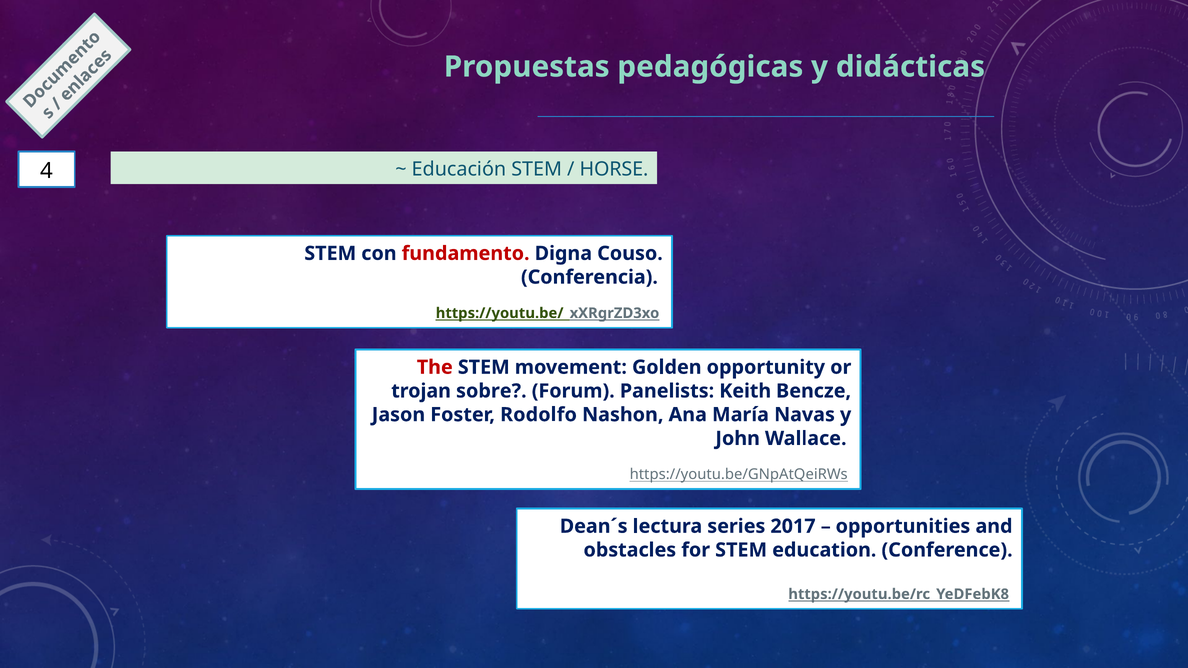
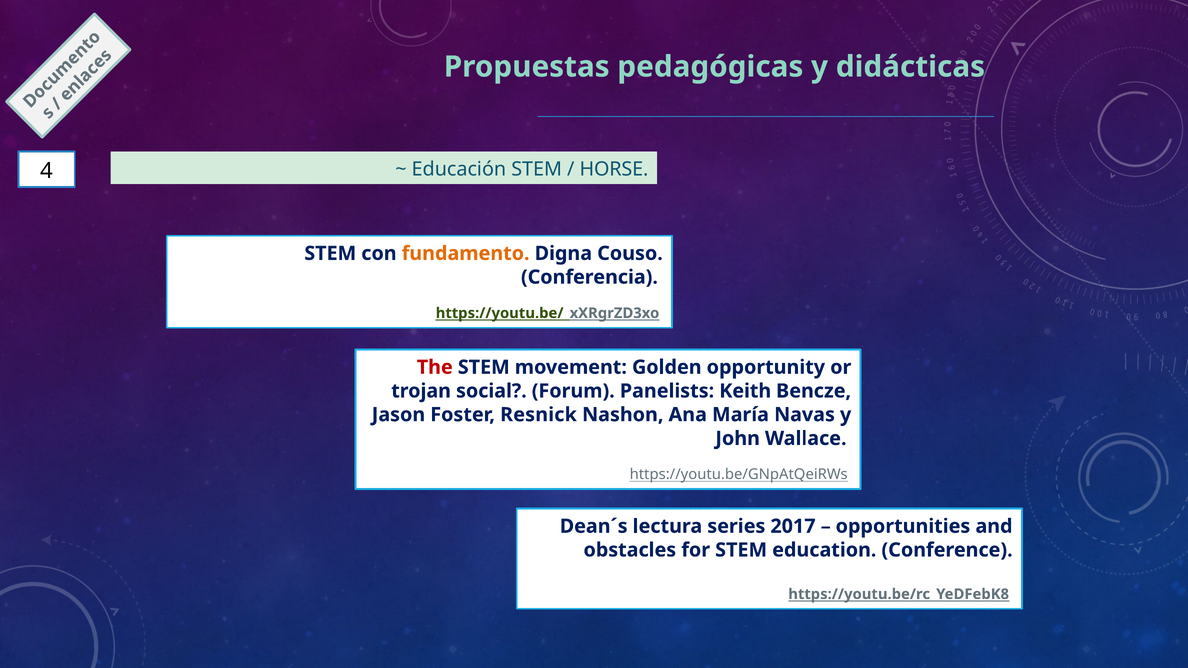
fundamento colour: red -> orange
sobre: sobre -> social
Rodolfo: Rodolfo -> Resnick
